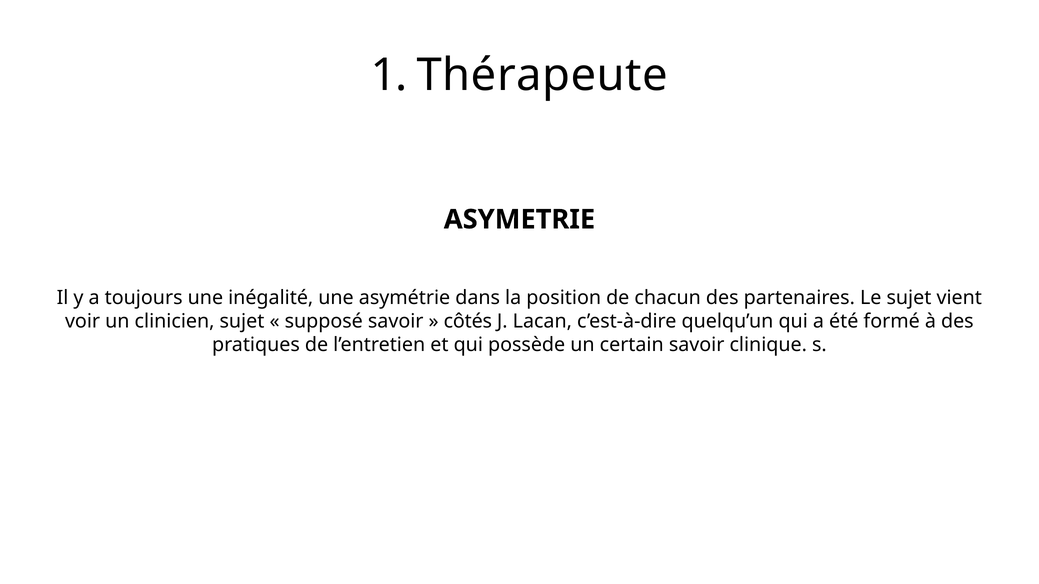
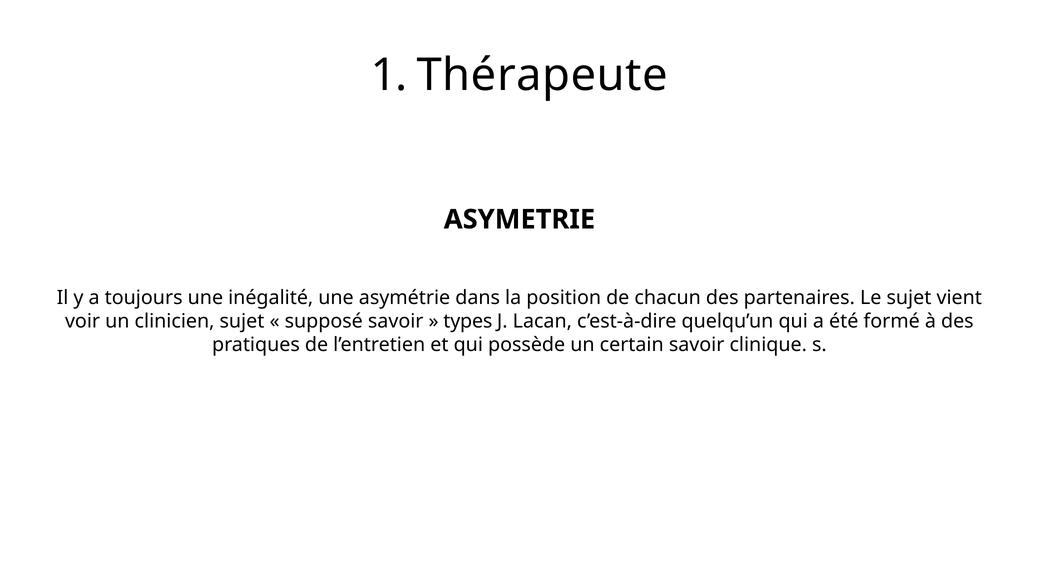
côtés: côtés -> types
